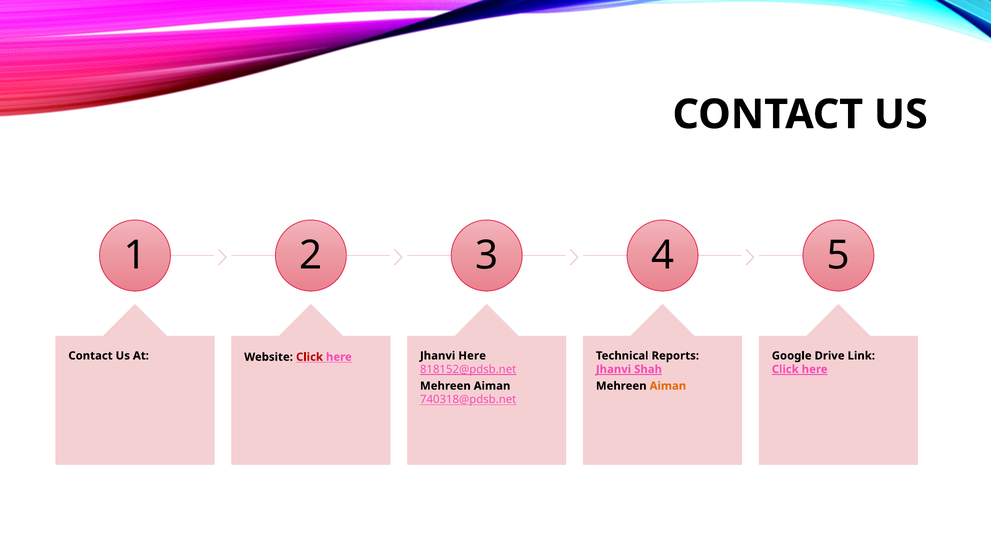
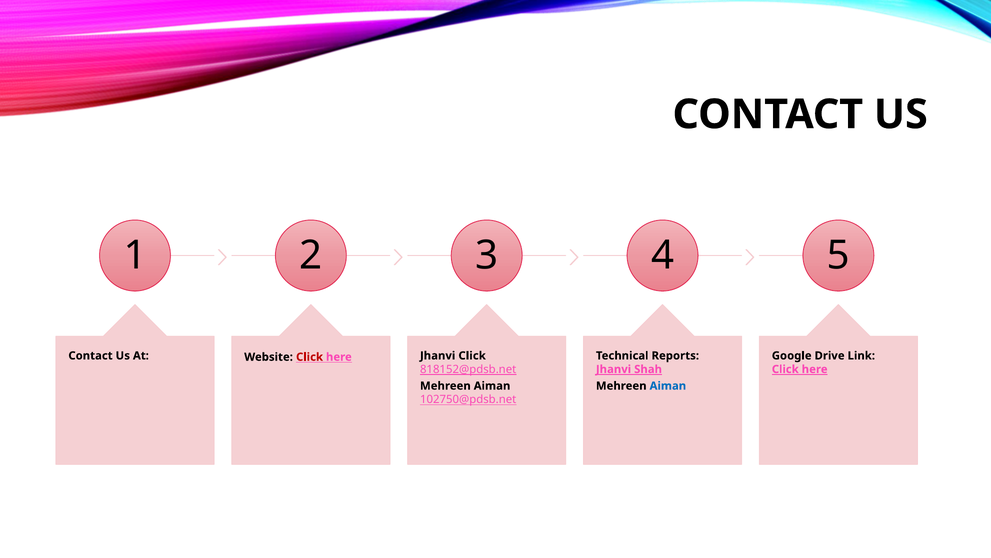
Jhanvi Here: Here -> Click
Aiman at (668, 386) colour: orange -> blue
740318@pdsb.net: 740318@pdsb.net -> 102750@pdsb.net
